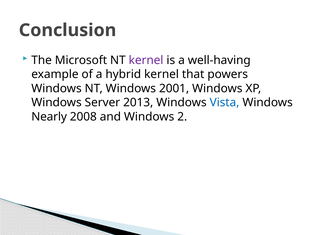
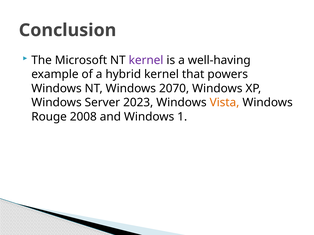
2001: 2001 -> 2070
2013: 2013 -> 2023
Vista colour: blue -> orange
Nearly: Nearly -> Rouge
2: 2 -> 1
